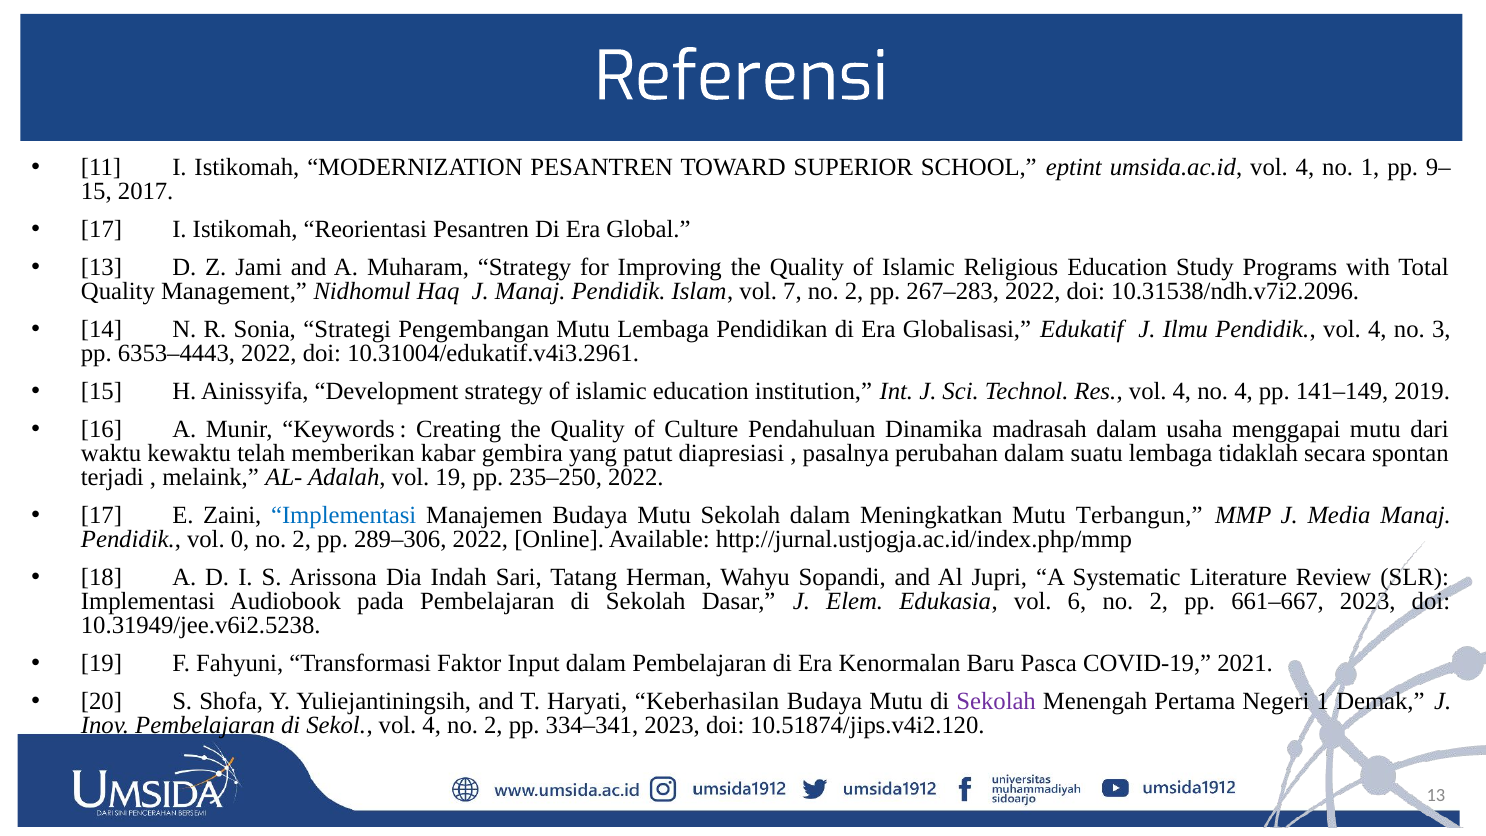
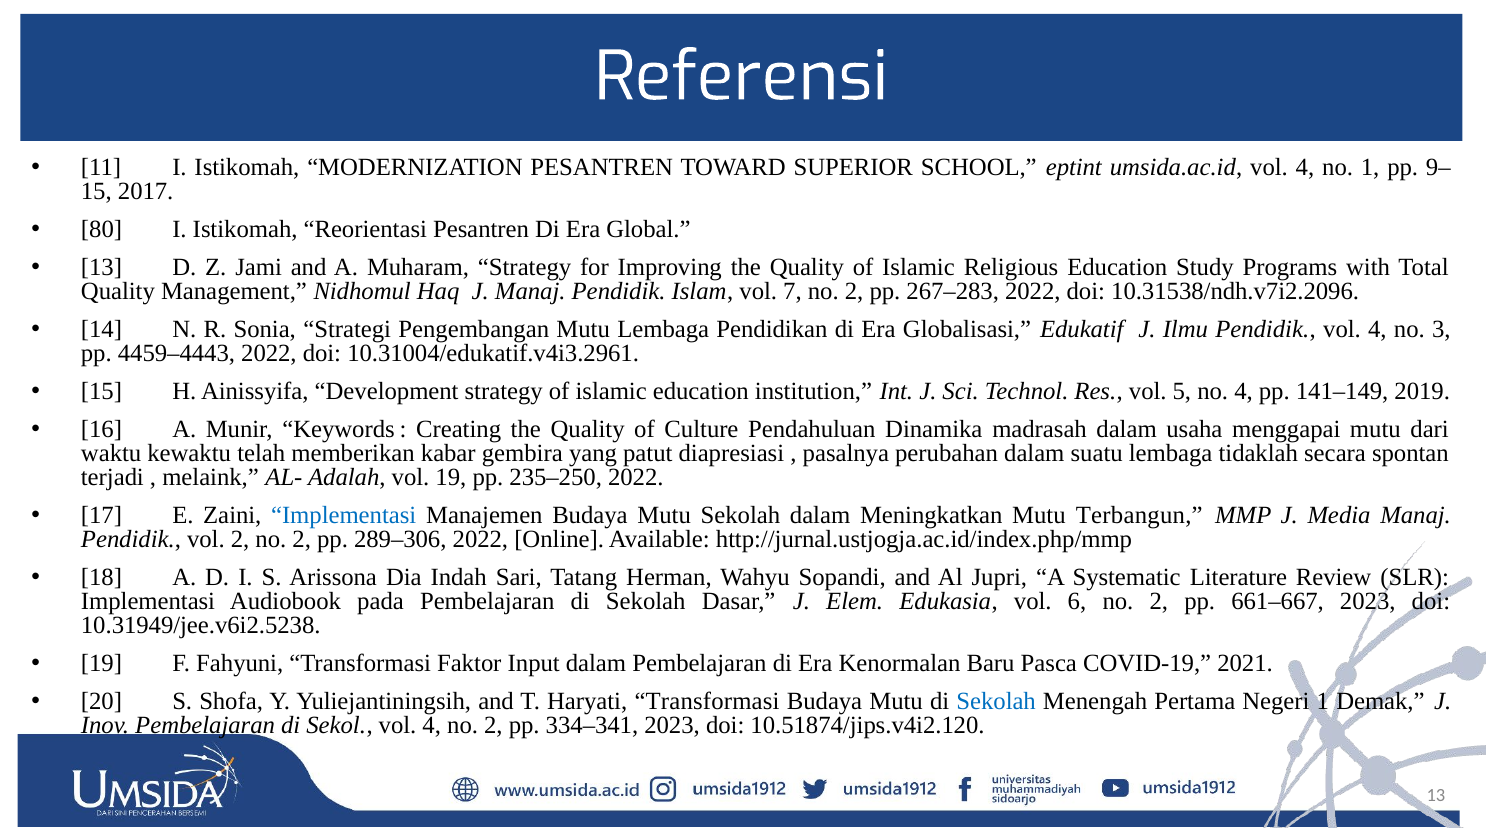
17 at (102, 230): 17 -> 80
6353–4443: 6353–4443 -> 4459–4443
Res vol 4: 4 -> 5
vol 0: 0 -> 2
Haryati Keberhasilan: Keberhasilan -> Transformasi
Sekolah at (996, 702) colour: purple -> blue
